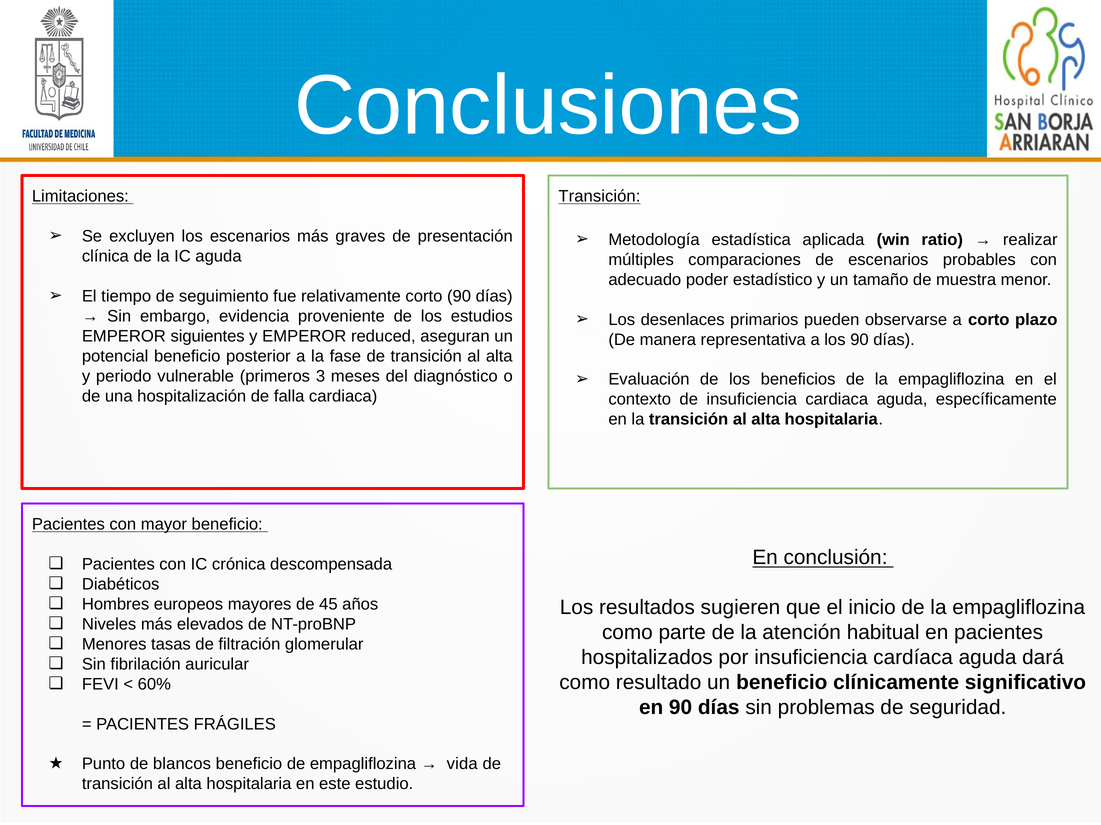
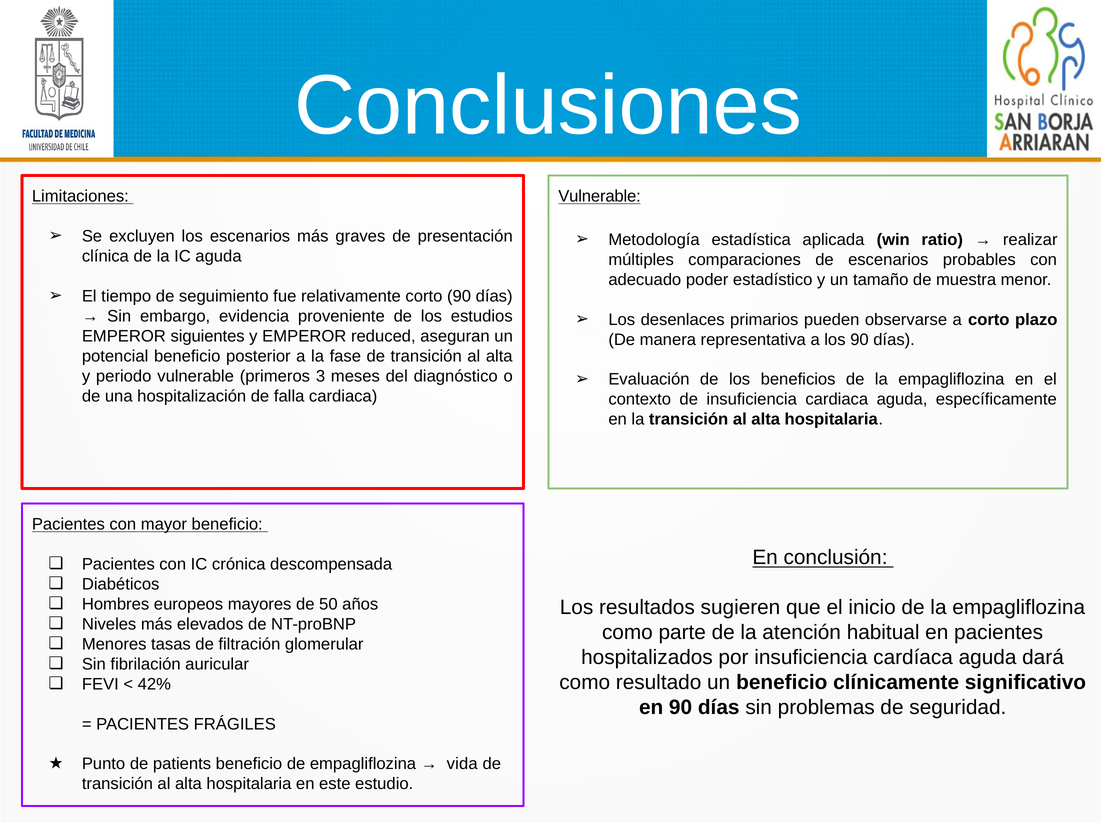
Transición at (599, 197): Transición -> Vulnerable
45: 45 -> 50
60%: 60% -> 42%
blancos: blancos -> patients
